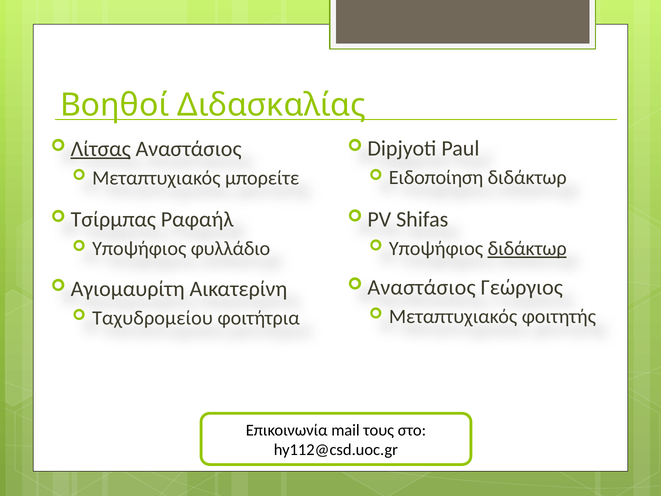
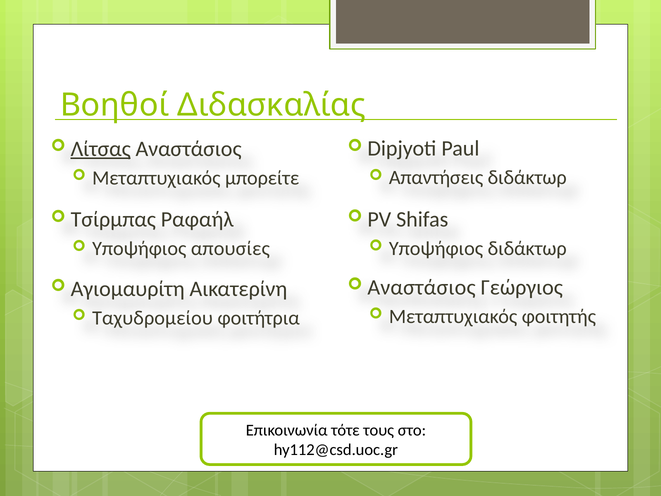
Ειδοποίηση: Ειδοποίηση -> Απαντήσεις
διδάκτωρ at (527, 248) underline: present -> none
φυλλάδιο: φυλλάδιο -> απουσίες
mail: mail -> τότε
